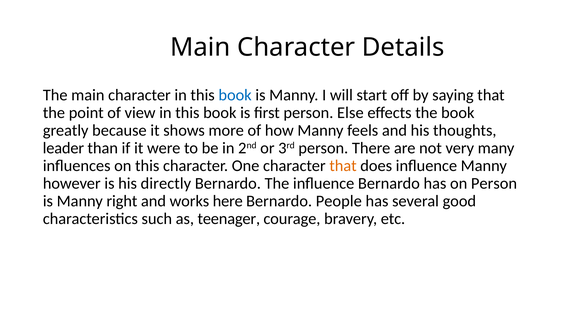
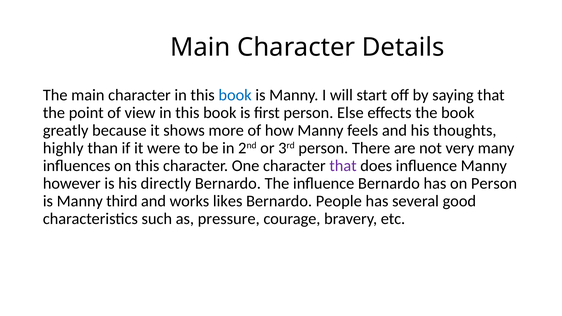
leader: leader -> highly
that at (343, 166) colour: orange -> purple
right: right -> third
here: here -> likes
teenager: teenager -> pressure
